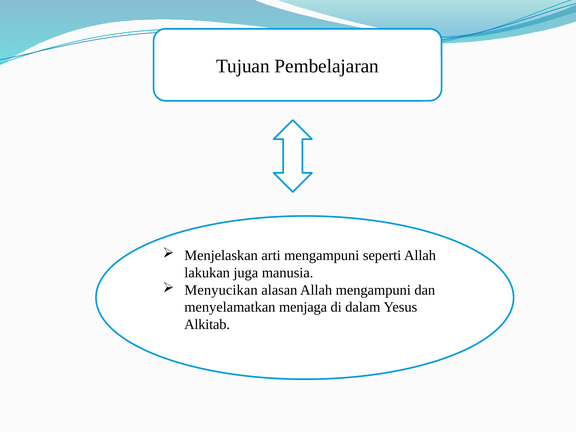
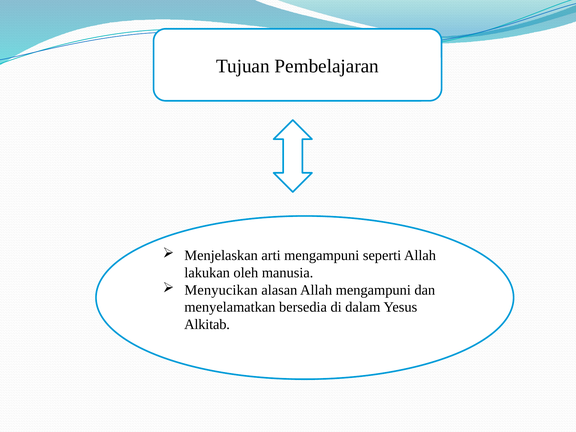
juga: juga -> oleh
menjaga: menjaga -> bersedia
